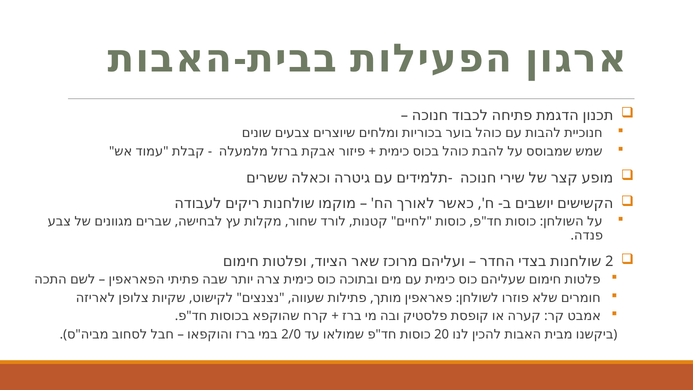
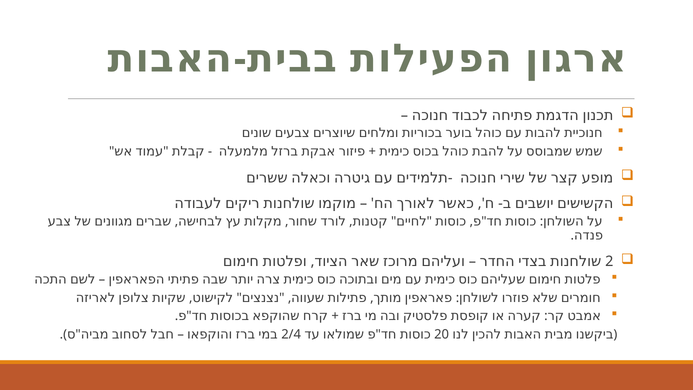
2/0: 2/0 -> 2/4
